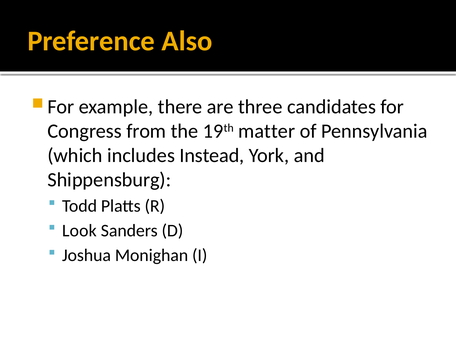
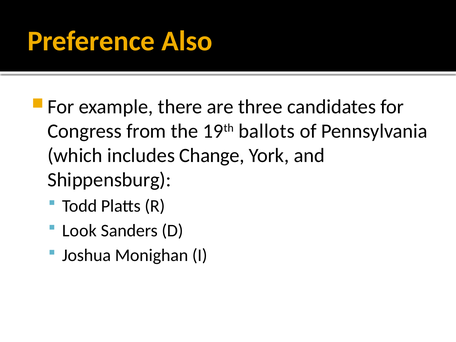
matter: matter -> ballots
Instead: Instead -> Change
